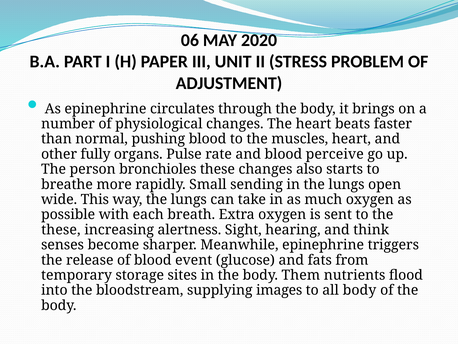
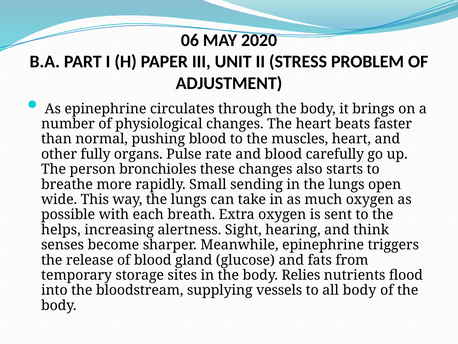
perceive: perceive -> carefully
these at (61, 229): these -> helps
event: event -> gland
Them: Them -> Relies
images: images -> vessels
